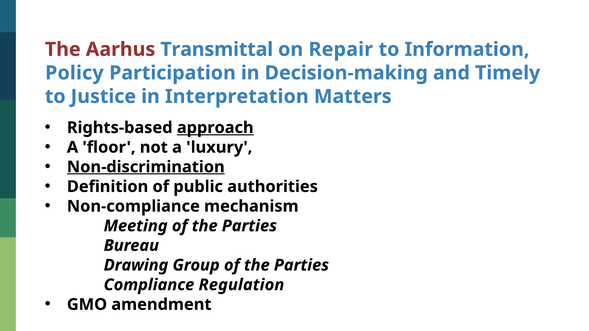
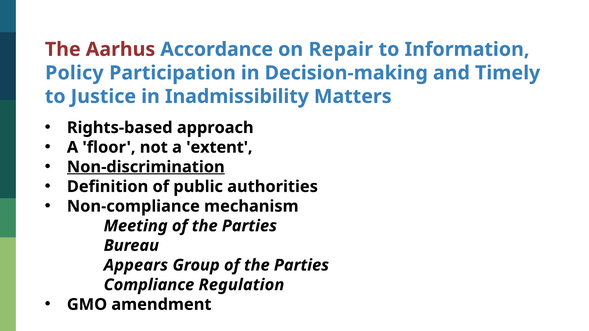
Transmittal: Transmittal -> Accordance
Interpretation: Interpretation -> Inadmissibility
approach underline: present -> none
luxury'‚: luxury'‚ -> extent'‚
Drawing: Drawing -> Appears
